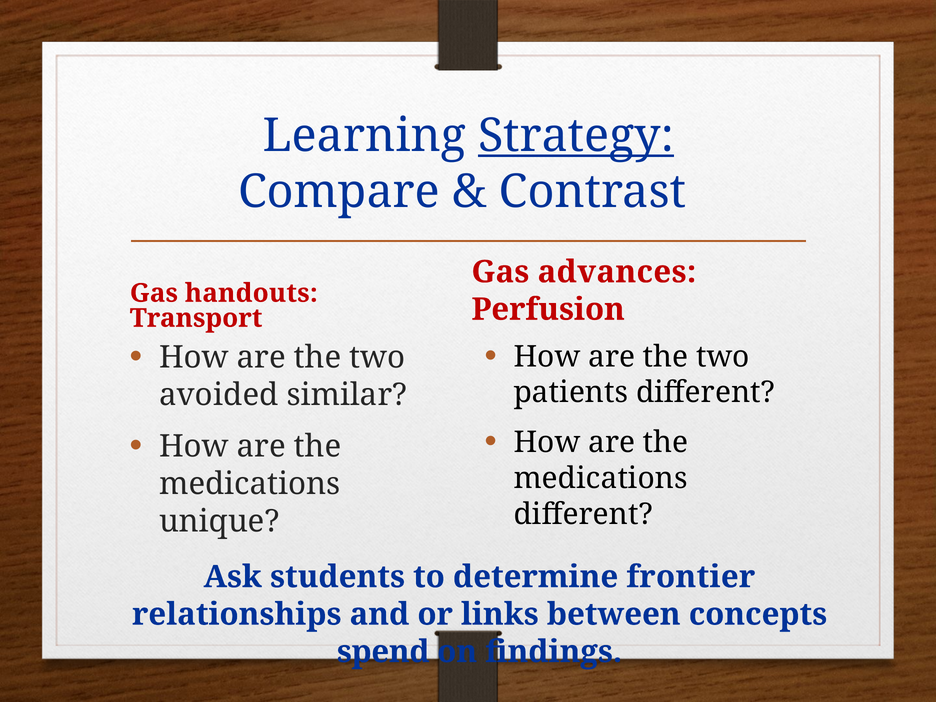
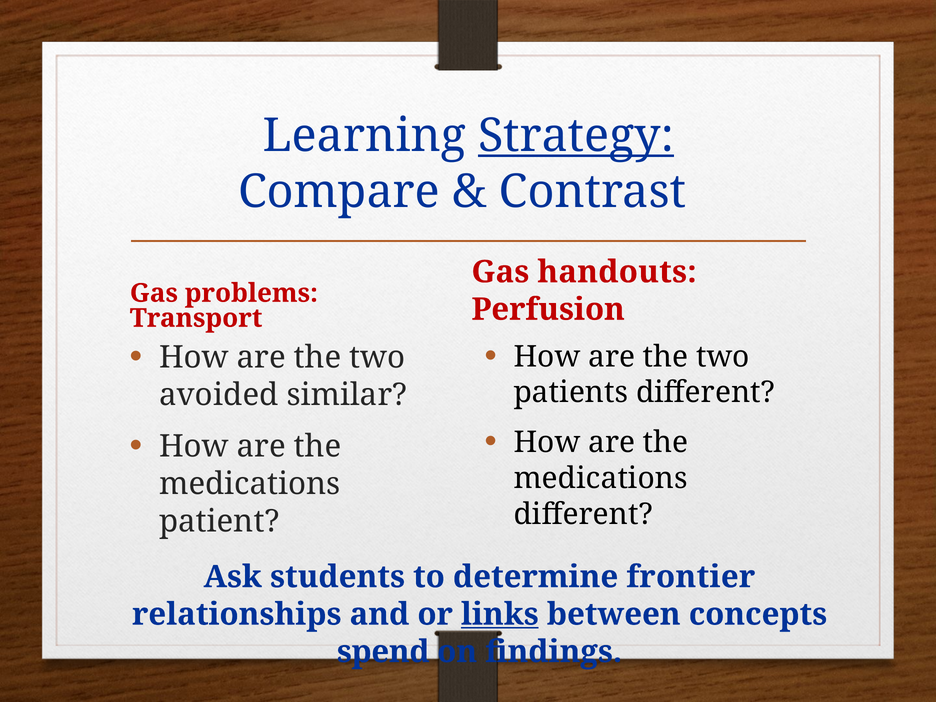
advances: advances -> handouts
handouts: handouts -> problems
unique: unique -> patient
links underline: none -> present
